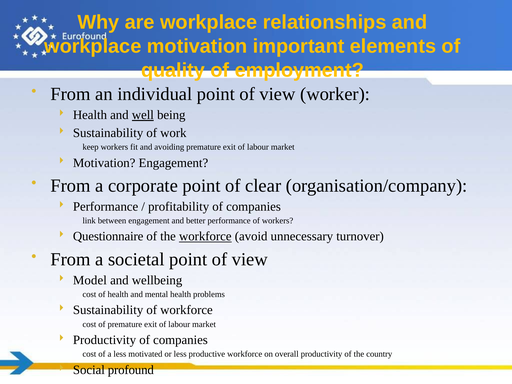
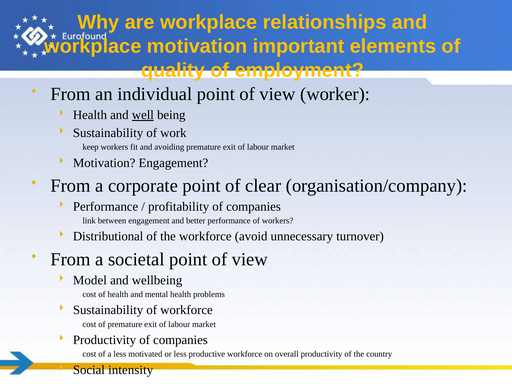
Questionnaire: Questionnaire -> Distributional
workforce at (205, 236) underline: present -> none
profound: profound -> intensity
